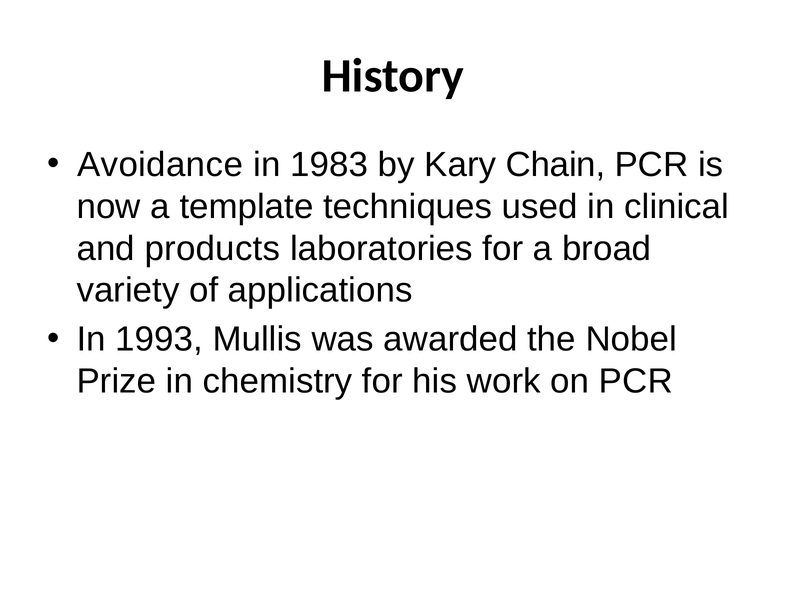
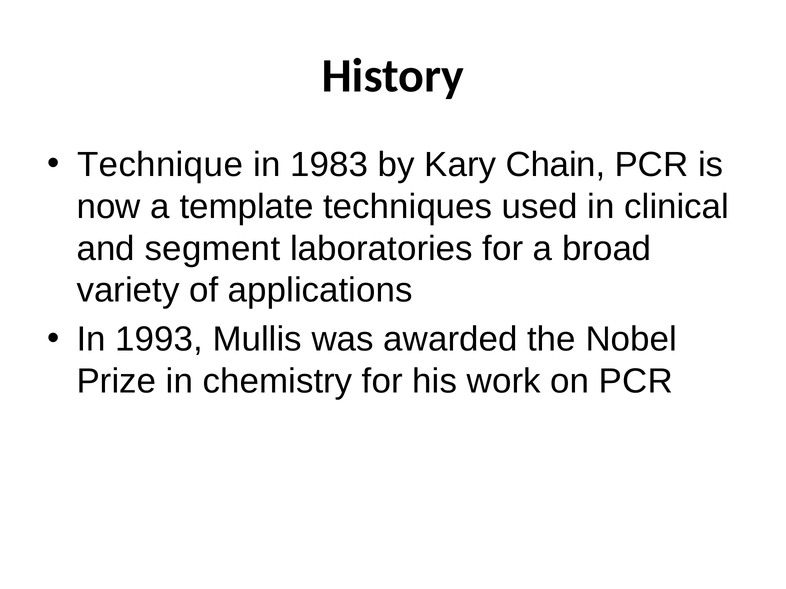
Avoidance: Avoidance -> Technique
products: products -> segment
